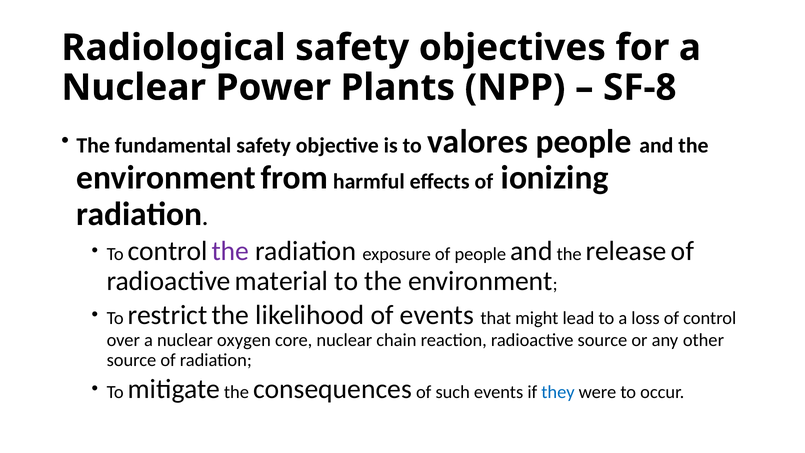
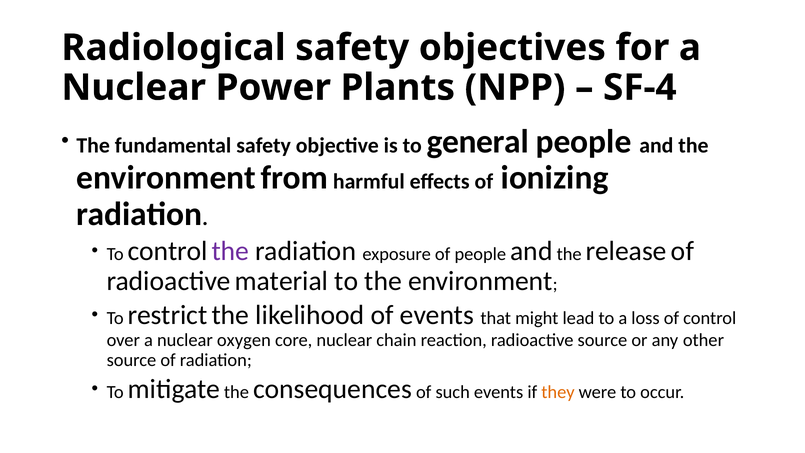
SF-8: SF-8 -> SF-4
valores: valores -> general
they colour: blue -> orange
